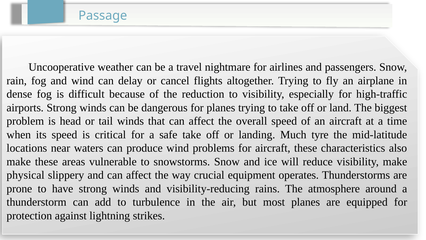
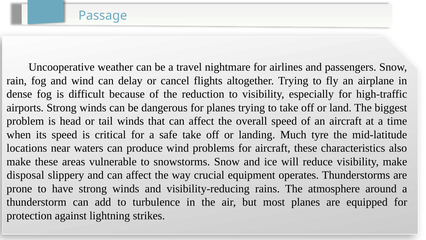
physical: physical -> disposal
